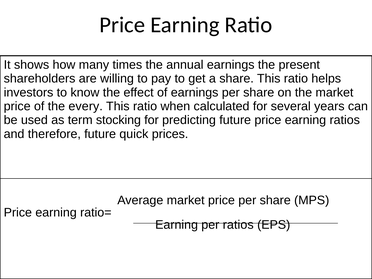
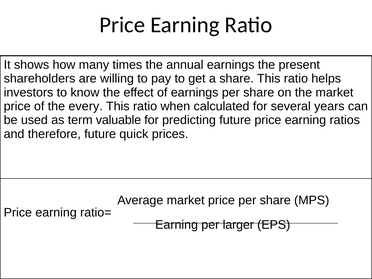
stocking: stocking -> valuable
per ratios: ratios -> larger
